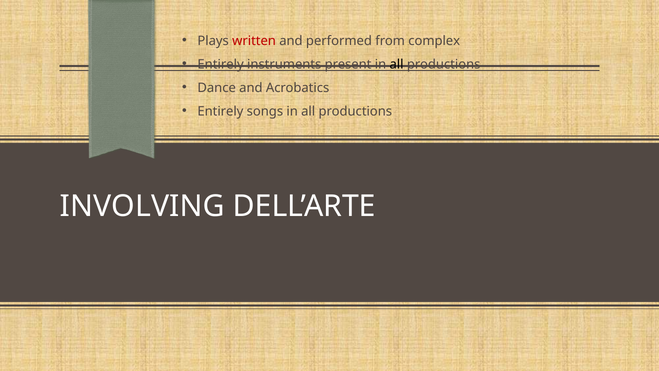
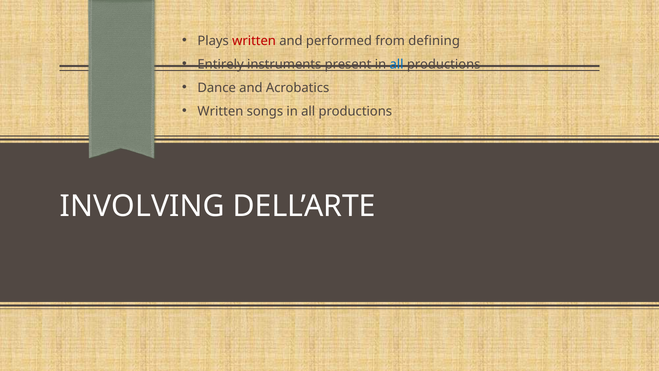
complex: complex -> defining
all at (397, 64) colour: black -> blue
Entirely at (220, 111): Entirely -> Written
